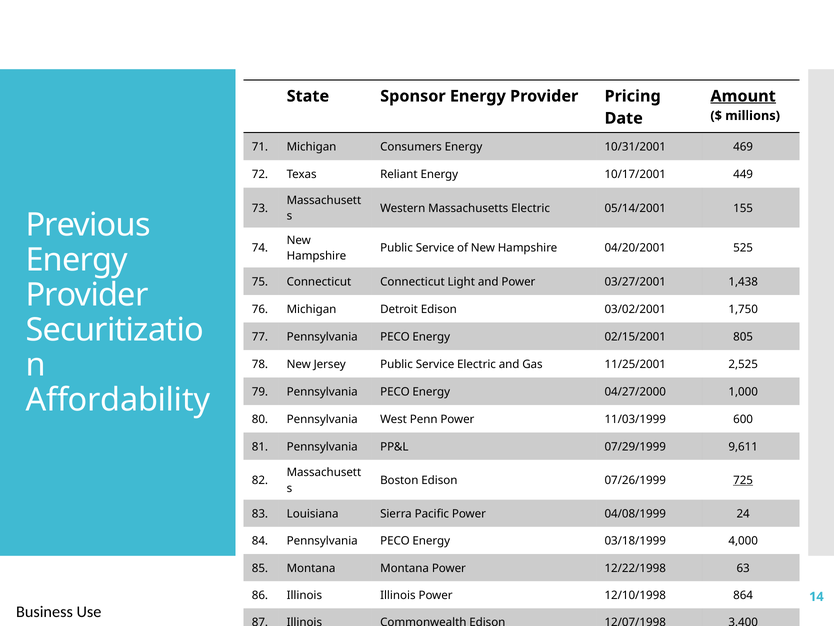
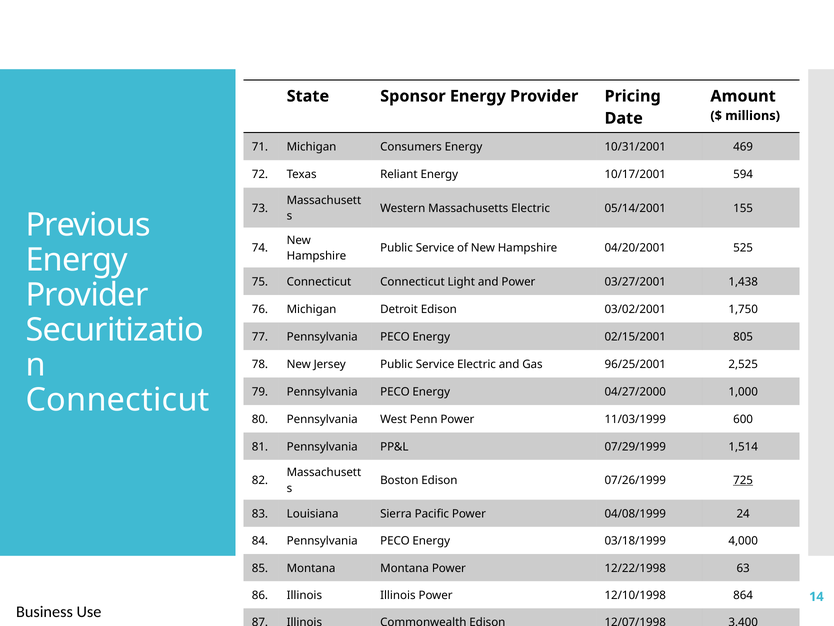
Amount underline: present -> none
449: 449 -> 594
11/25/2001: 11/25/2001 -> 96/25/2001
Affordability at (118, 400): Affordability -> Connecticut
9,611: 9,611 -> 1,514
